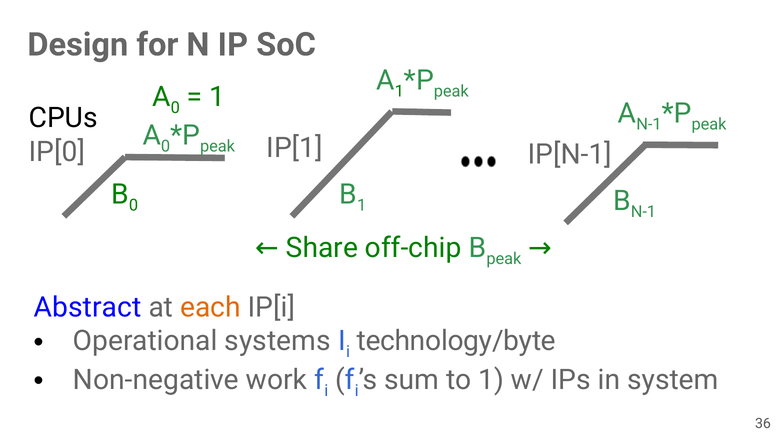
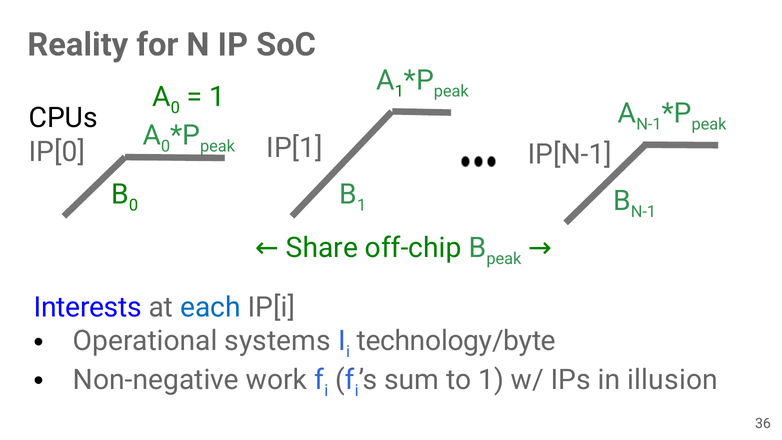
Design: Design -> Reality
Abstract: Abstract -> Interests
each colour: orange -> blue
system: system -> illusion
